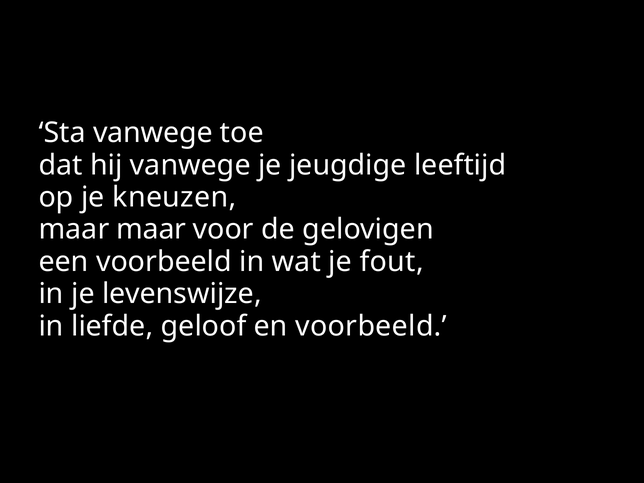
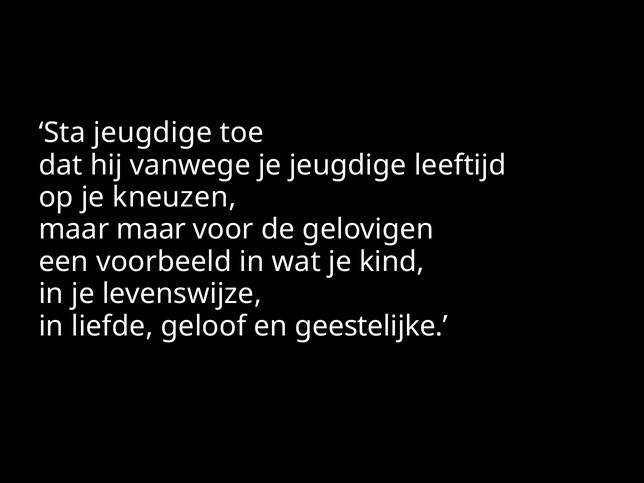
Sta vanwege: vanwege -> jeugdige
fout: fout -> kind
en voorbeeld: voorbeeld -> geestelijke
